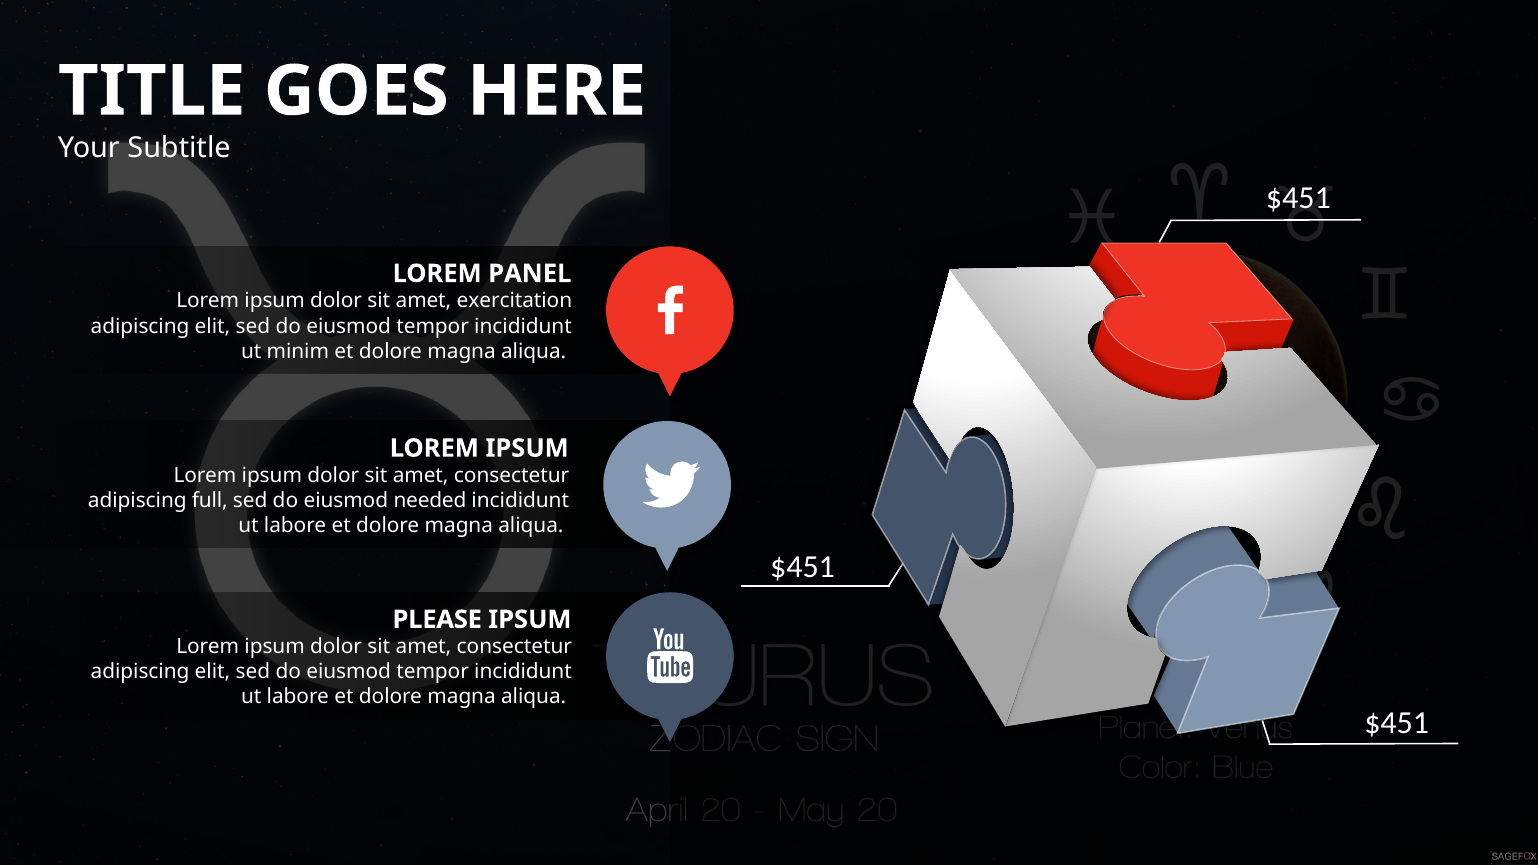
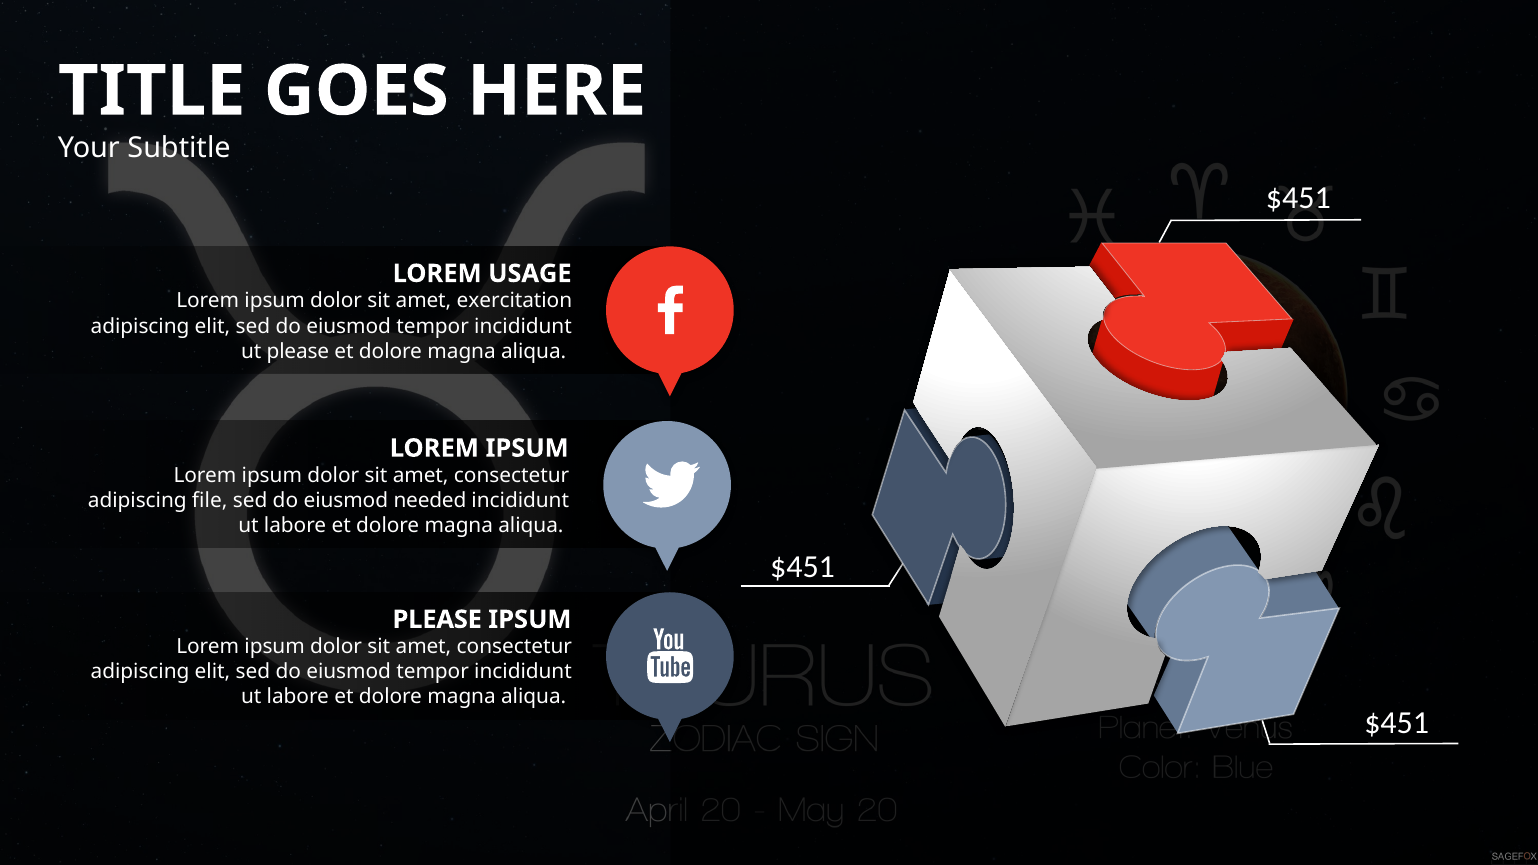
PANEL: PANEL -> USAGE
ut minim: minim -> please
full: full -> file
